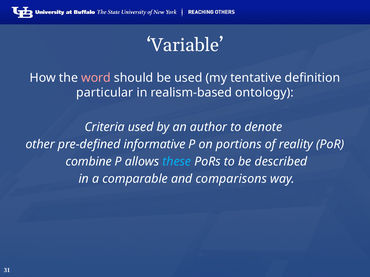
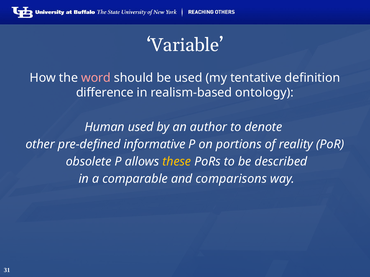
particular: particular -> difference
Criteria: Criteria -> Human
combine: combine -> obsolete
these colour: light blue -> yellow
